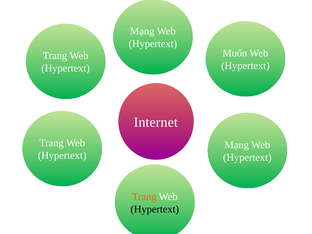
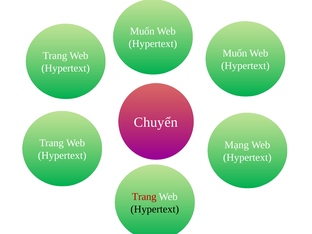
Mạng at (142, 31): Mạng -> Muốn
Internet: Internet -> Chuyển
Trang at (144, 197) colour: orange -> red
